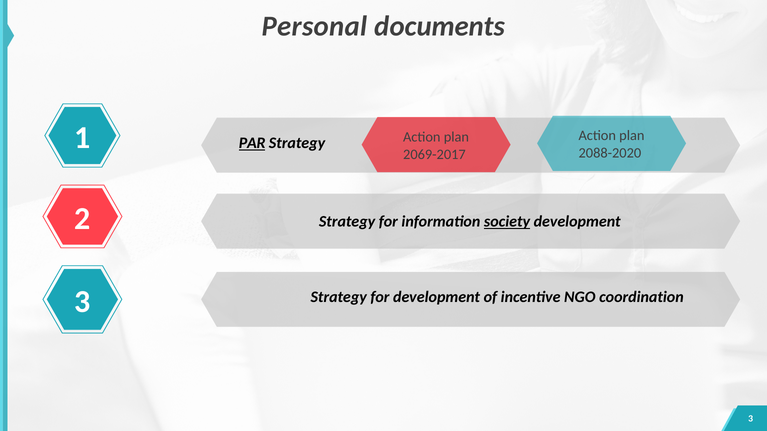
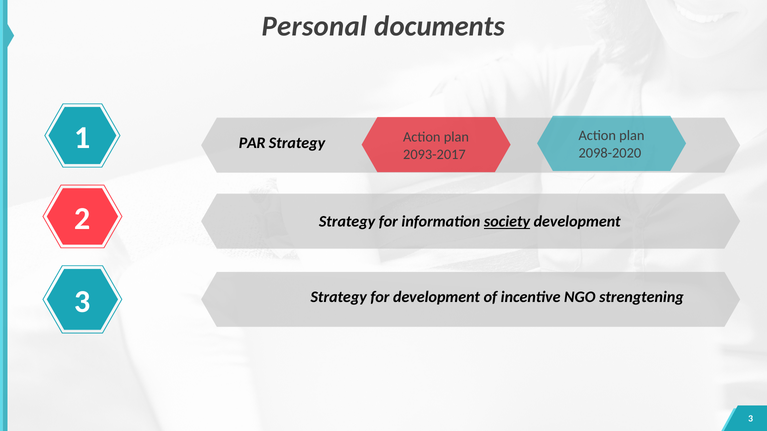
PAR underline: present -> none
2088-2020: 2088-2020 -> 2098-2020
2069-2017: 2069-2017 -> 2093-2017
coordination: coordination -> strengtening
